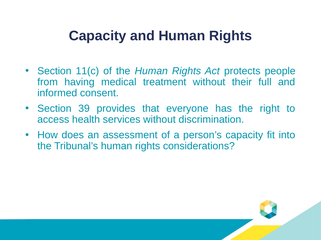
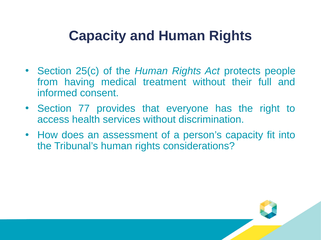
11(c: 11(c -> 25(c
39: 39 -> 77
